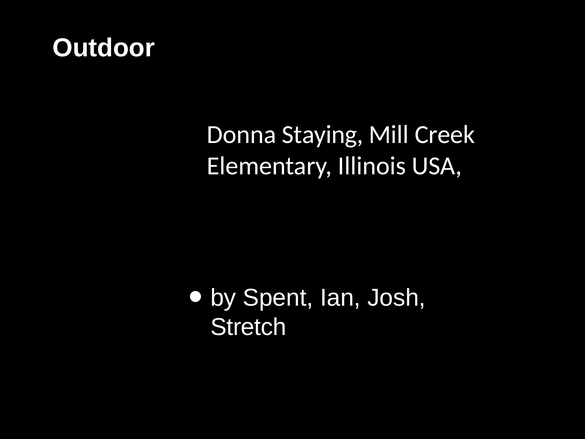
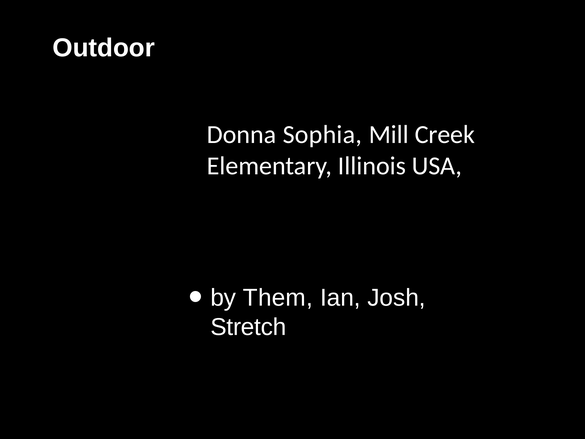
Staying: Staying -> Sophia
Spent: Spent -> Them
